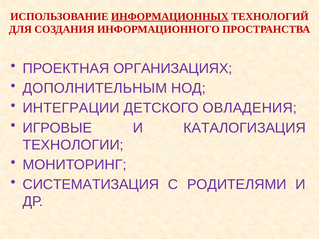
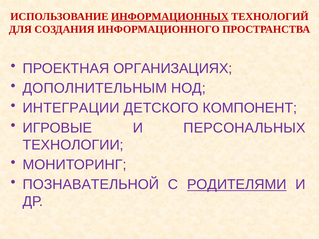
ОВЛАДЕНИЯ: ОВЛАДЕНИЯ -> КОМПОНЕНТ
КАТАЛОГИЗАЦИЯ: КАТАЛОГИЗАЦИЯ -> ПЕРСОНАЛЬНЫХ
СИСТЕМАТИЗАЦИЯ: СИСТЕМАТИЗАЦИЯ -> ПОЗНАВАТЕЛЬНОЙ
РОДИТЕЛЯМИ underline: none -> present
